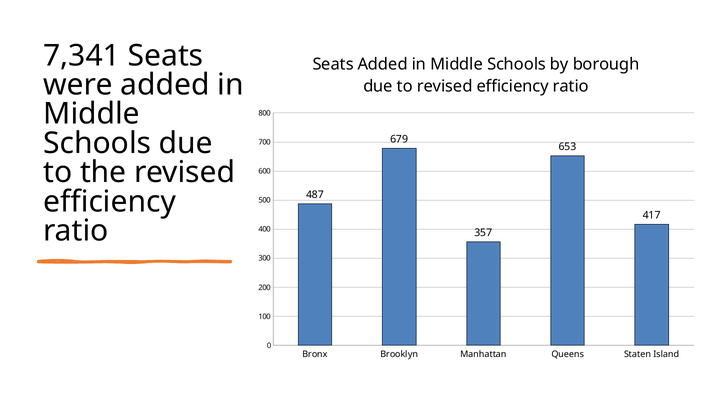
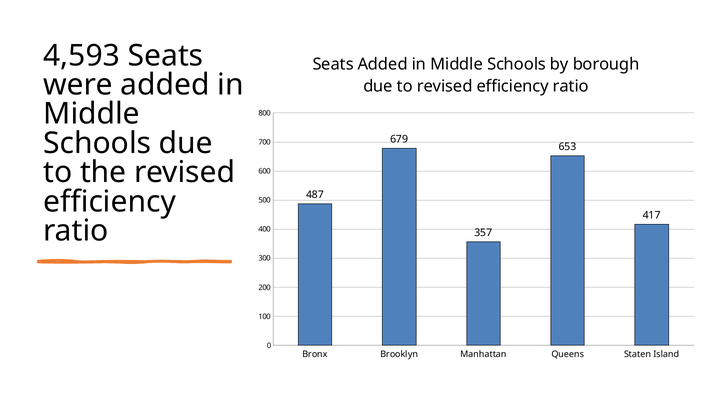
7,341: 7,341 -> 4,593
